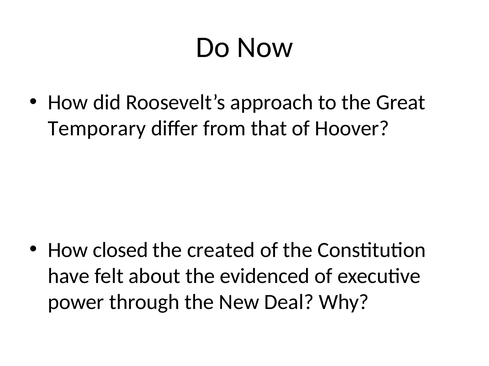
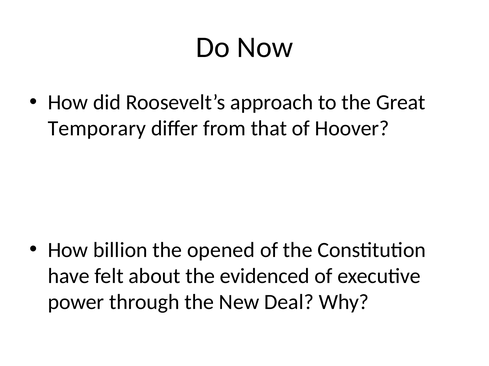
closed: closed -> billion
created: created -> opened
